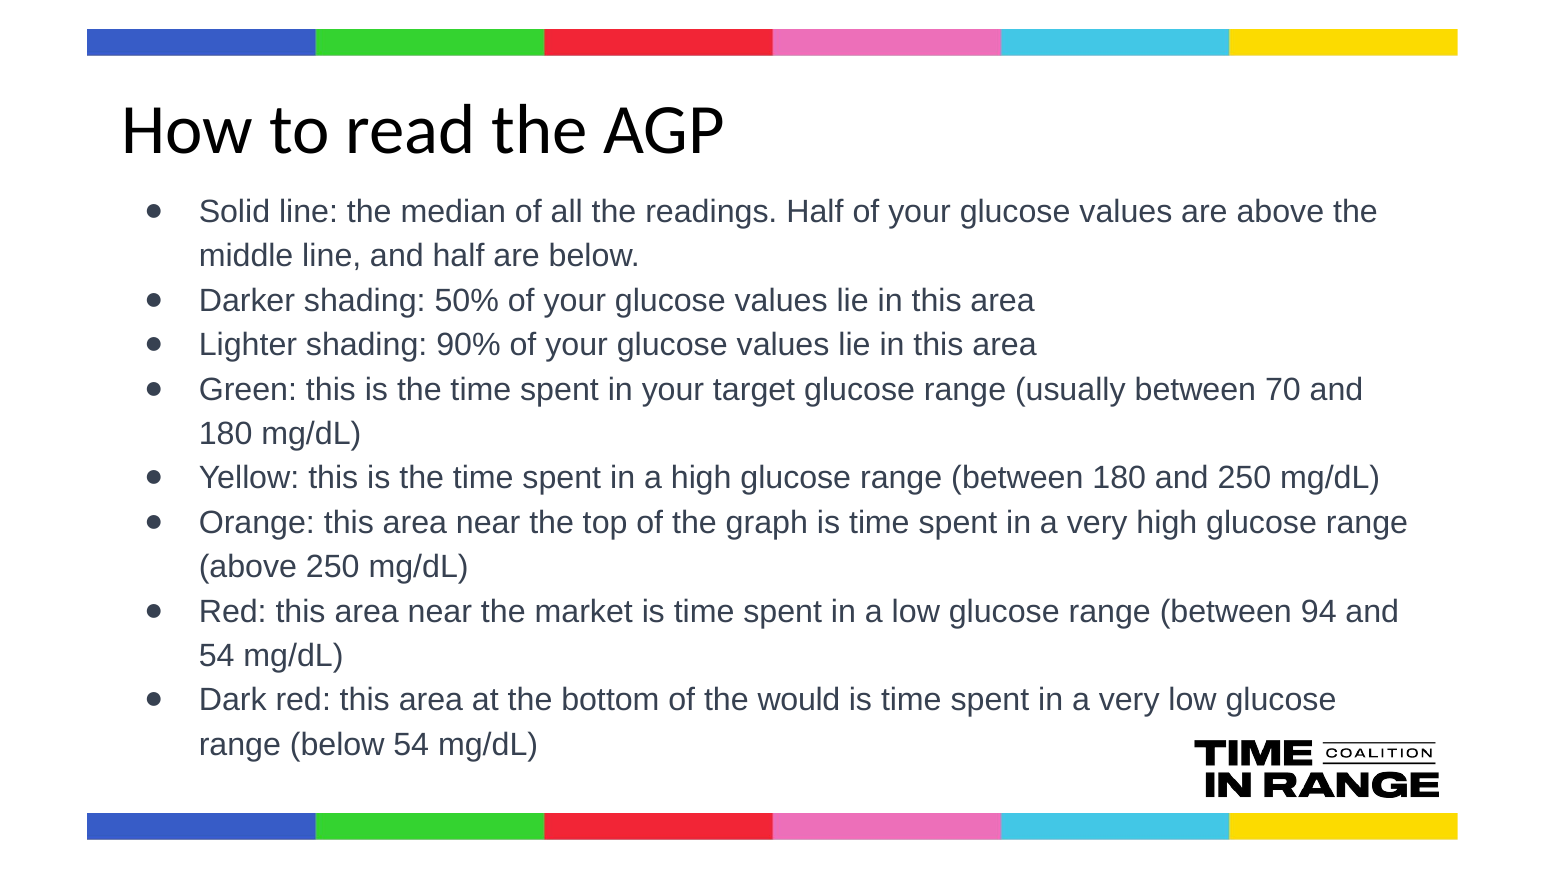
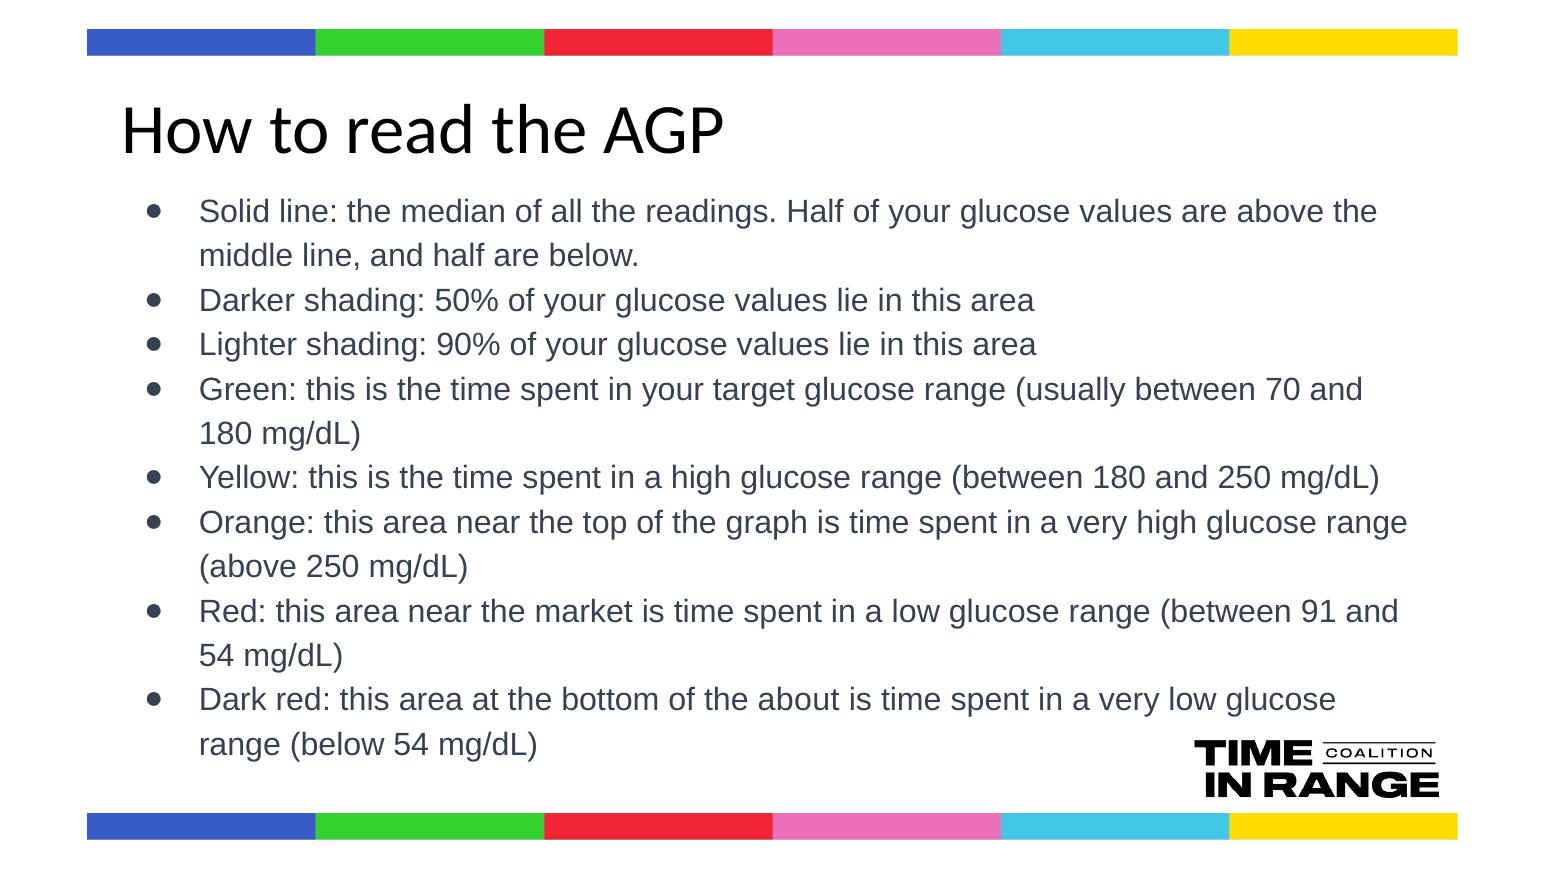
94: 94 -> 91
would: would -> about
